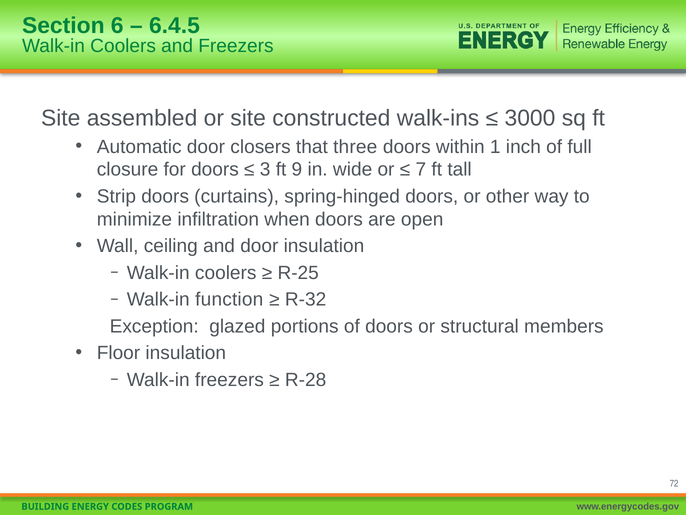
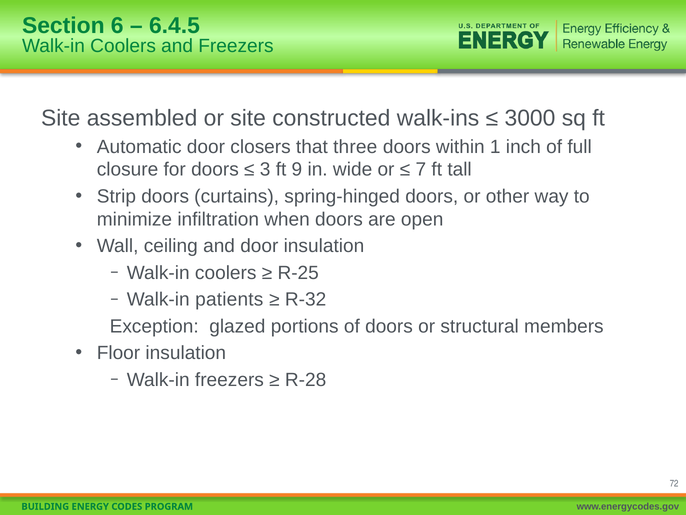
function: function -> patients
